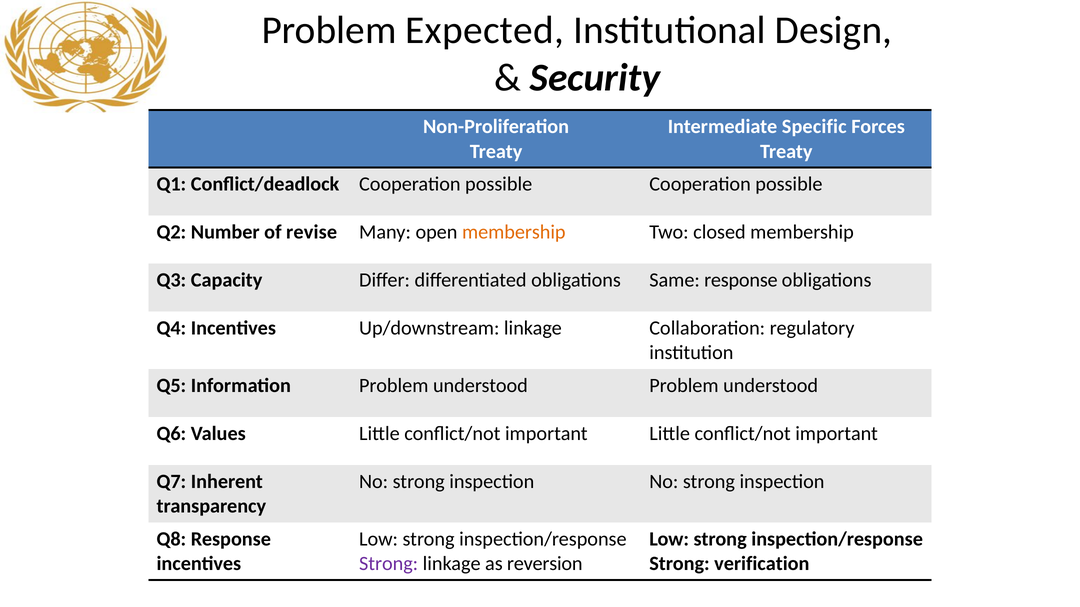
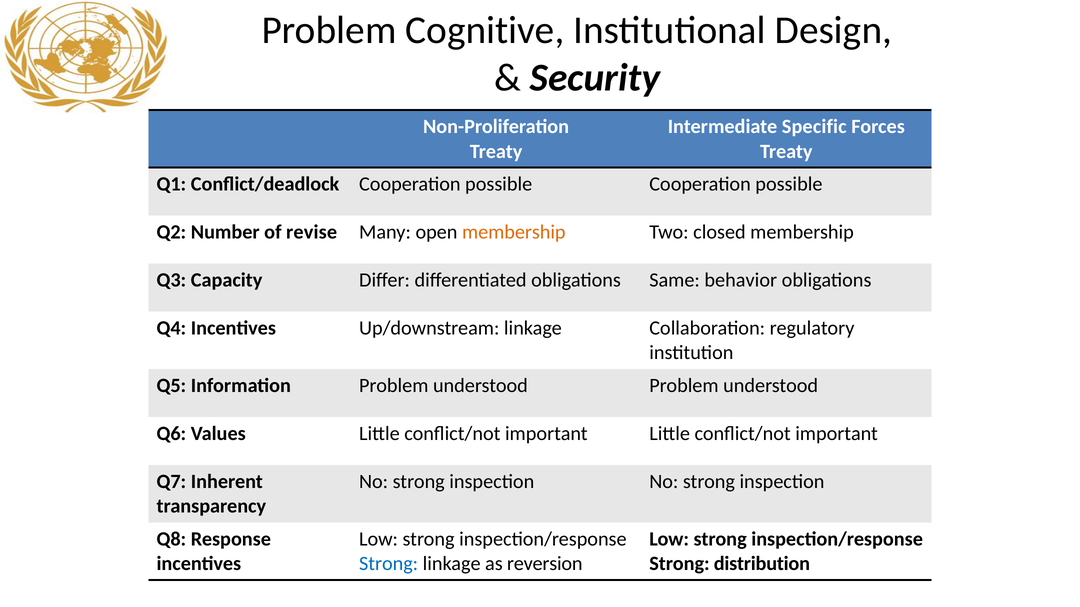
Expected: Expected -> Cognitive
Same response: response -> behavior
Strong at (389, 564) colour: purple -> blue
verification: verification -> distribution
